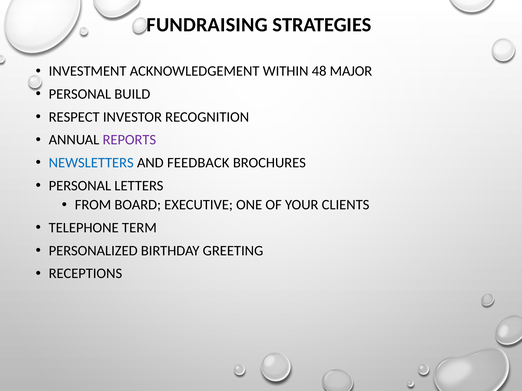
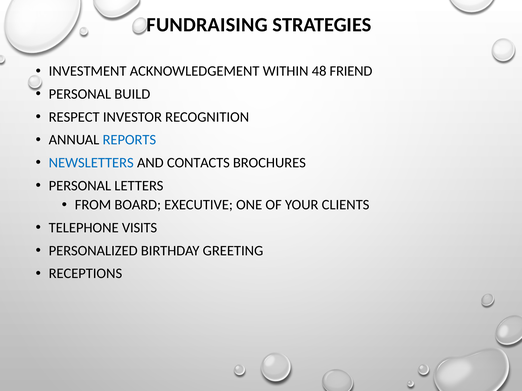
MAJOR: MAJOR -> FRIEND
REPORTS colour: purple -> blue
FEEDBACK: FEEDBACK -> CONTACTS
TERM: TERM -> VISITS
